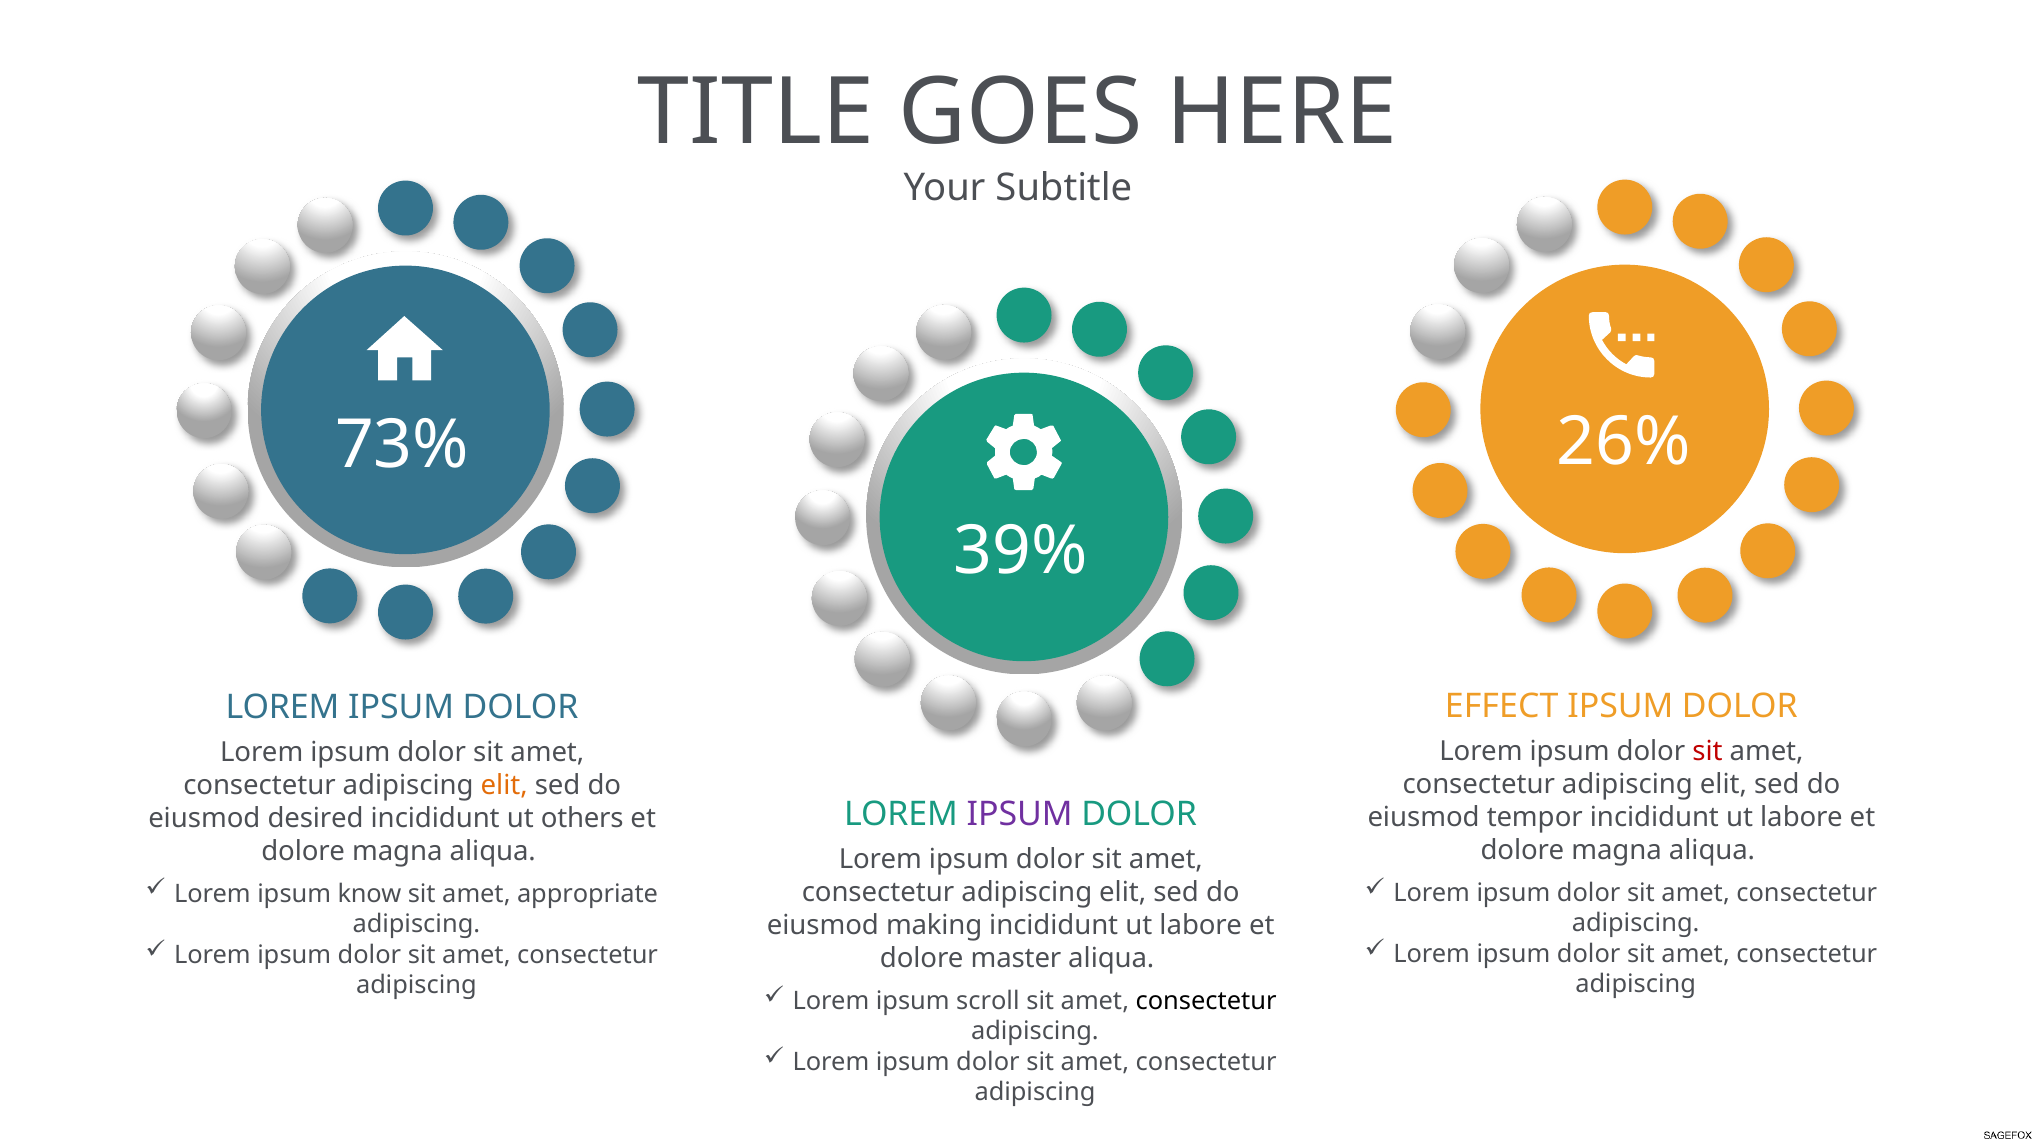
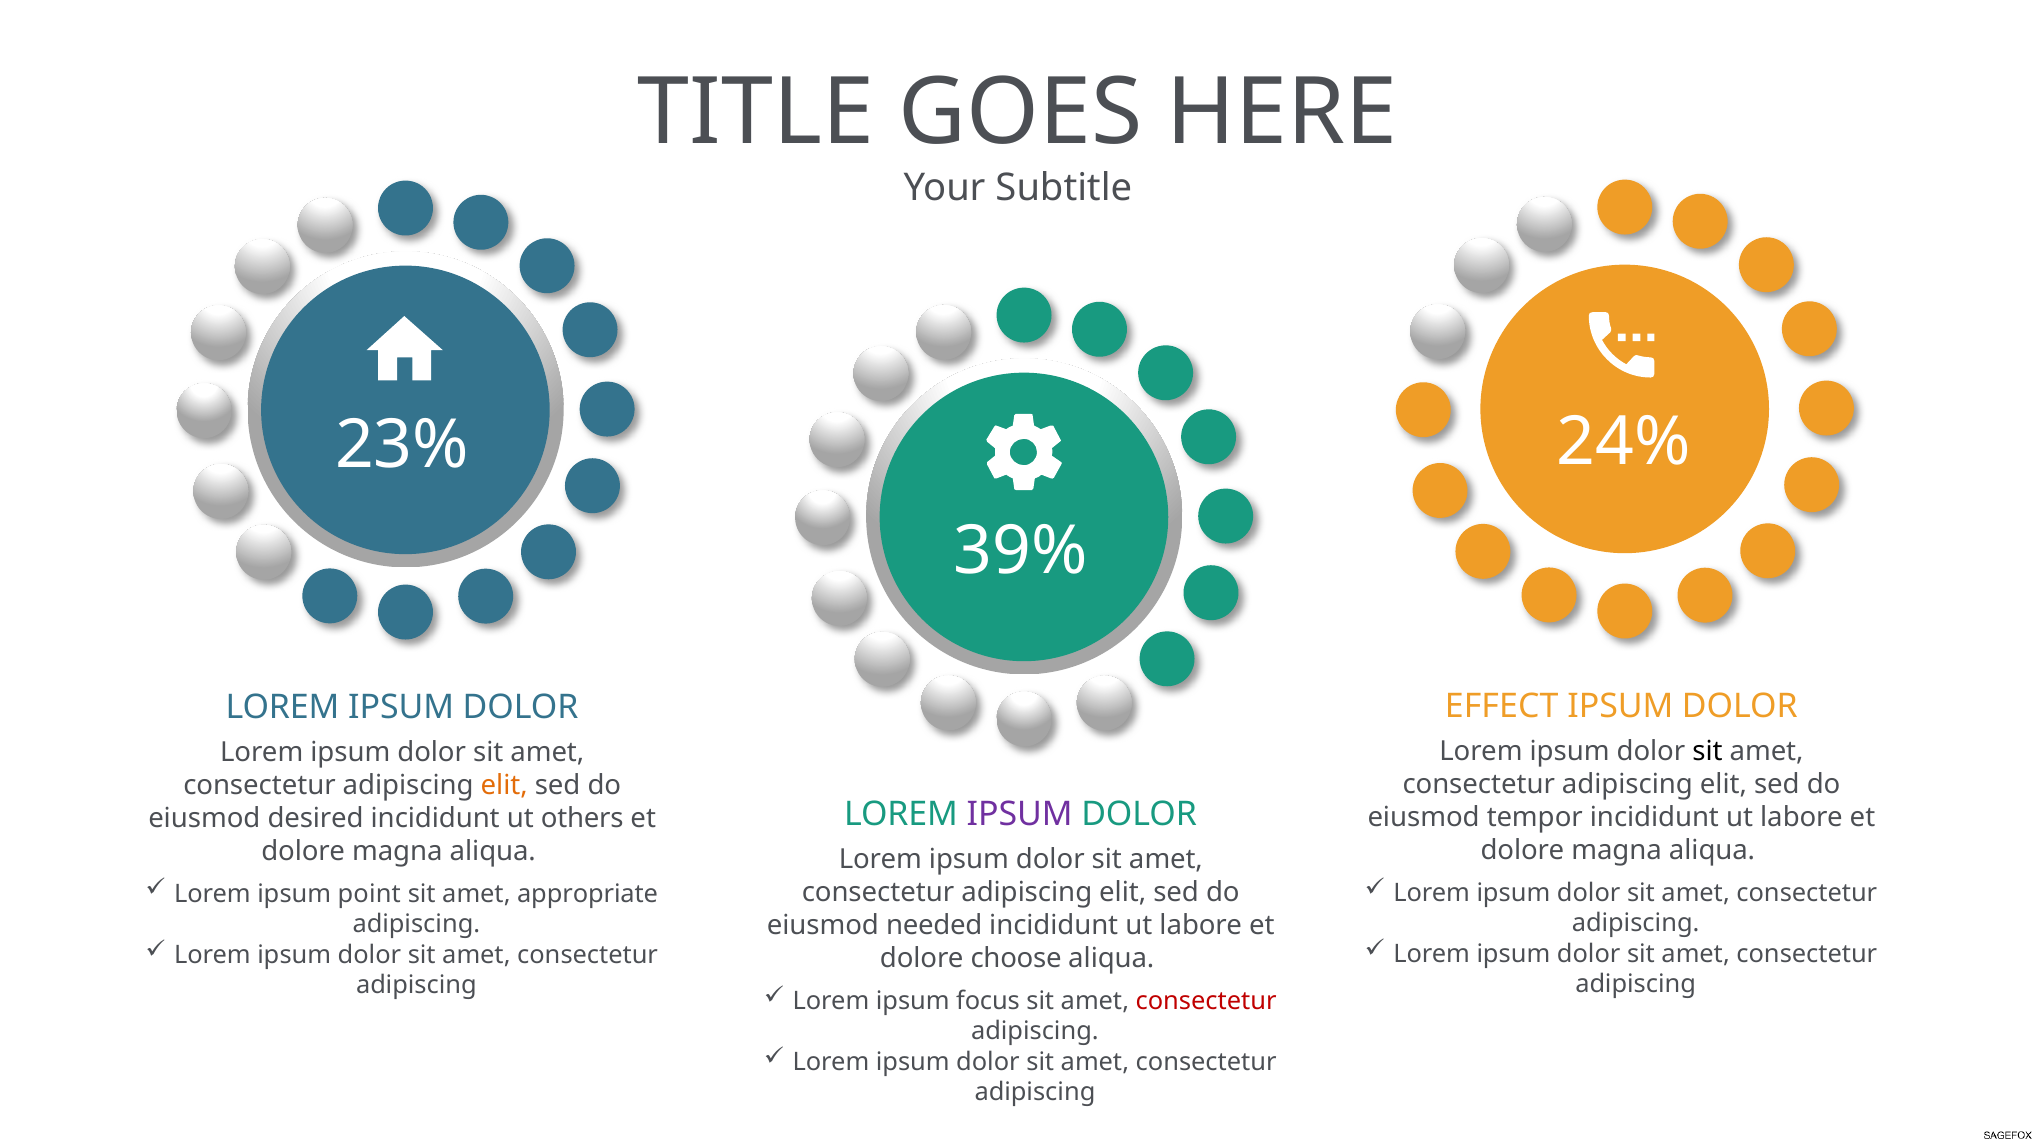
26%: 26% -> 24%
73%: 73% -> 23%
sit at (1707, 752) colour: red -> black
know: know -> point
making: making -> needed
master: master -> choose
scroll: scroll -> focus
consectetur at (1206, 1001) colour: black -> red
